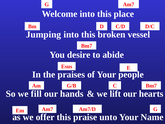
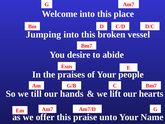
fill: fill -> till
